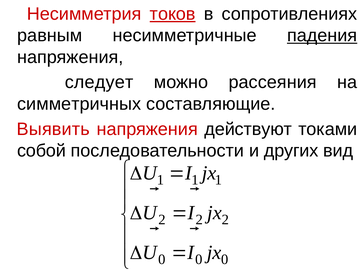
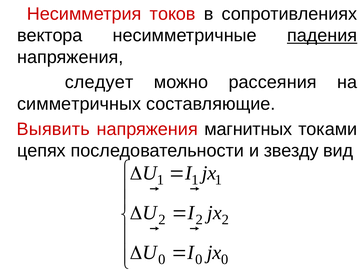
токов underline: present -> none
равным: равным -> вектора
действуют: действуют -> магнитных
собой: собой -> цепях
других: других -> звезду
